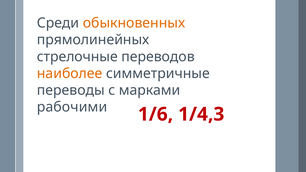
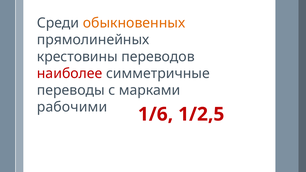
стрелочные: стрелочные -> крестовины
наиболее colour: orange -> red
1/4,3: 1/4,3 -> 1/2,5
